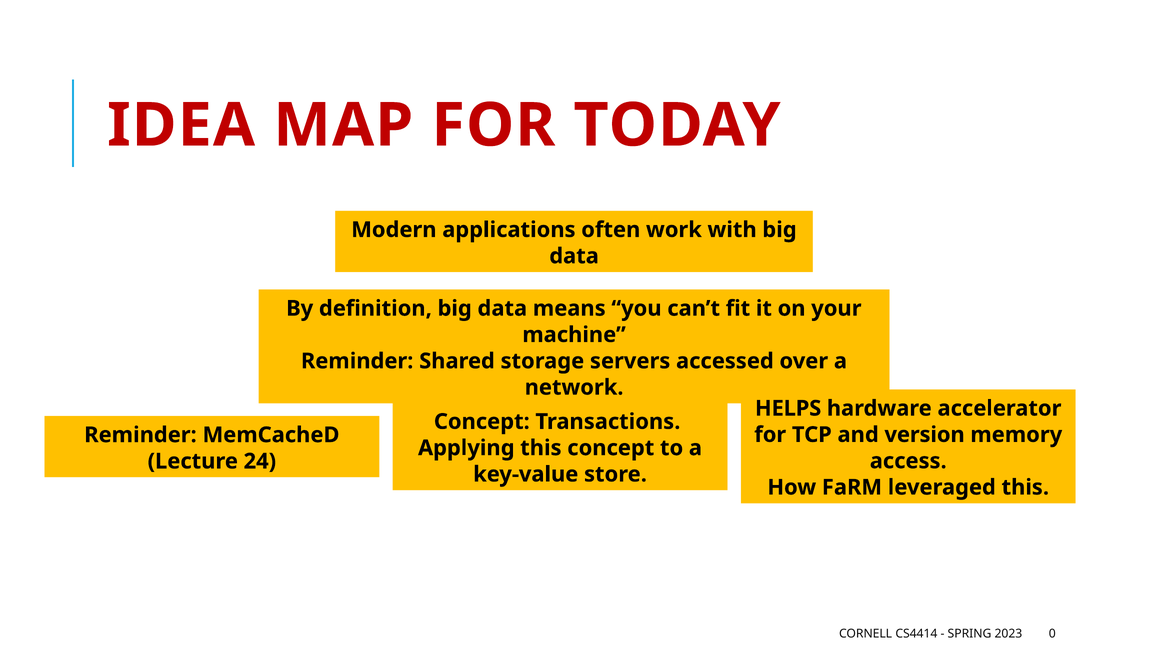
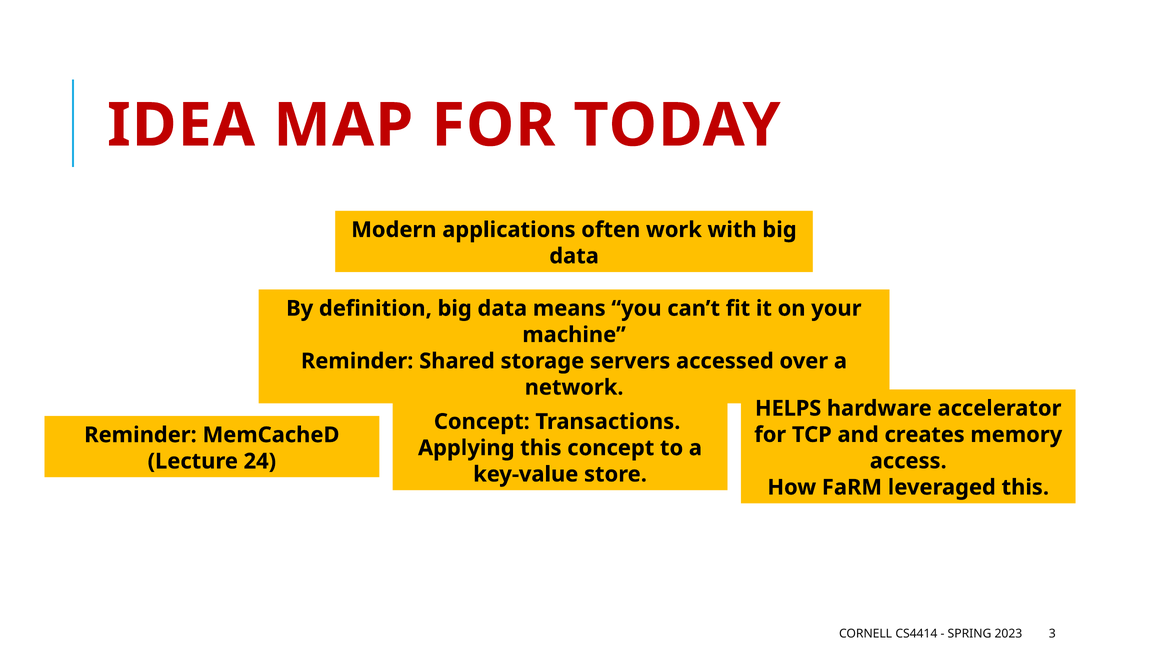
version: version -> creates
0: 0 -> 3
